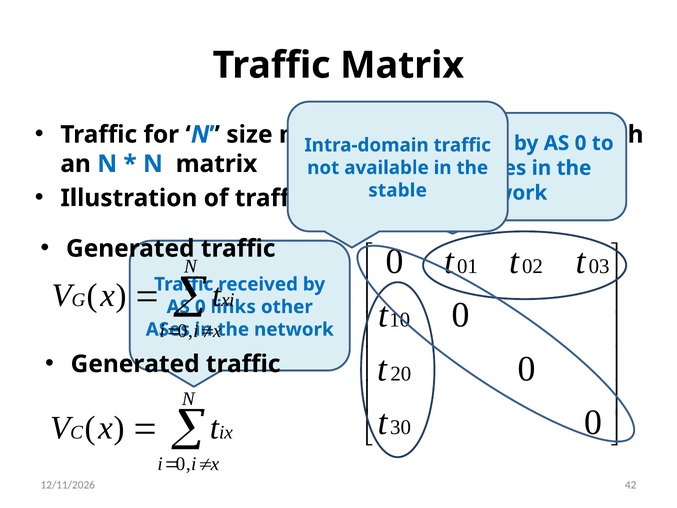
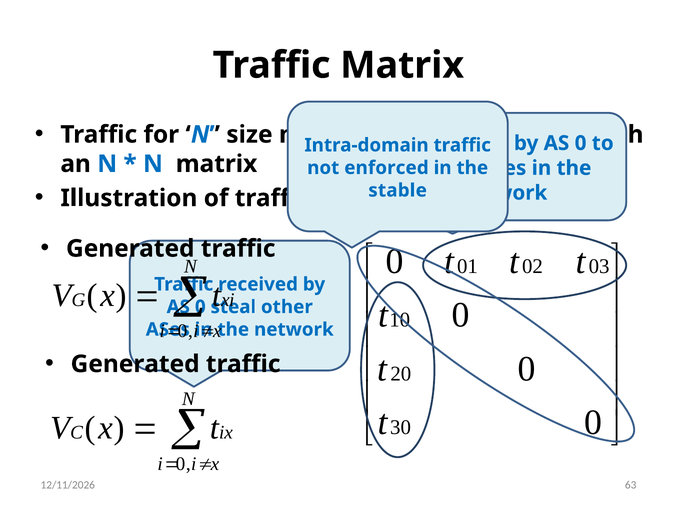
available: available -> enforced
links: links -> steal
42: 42 -> 63
